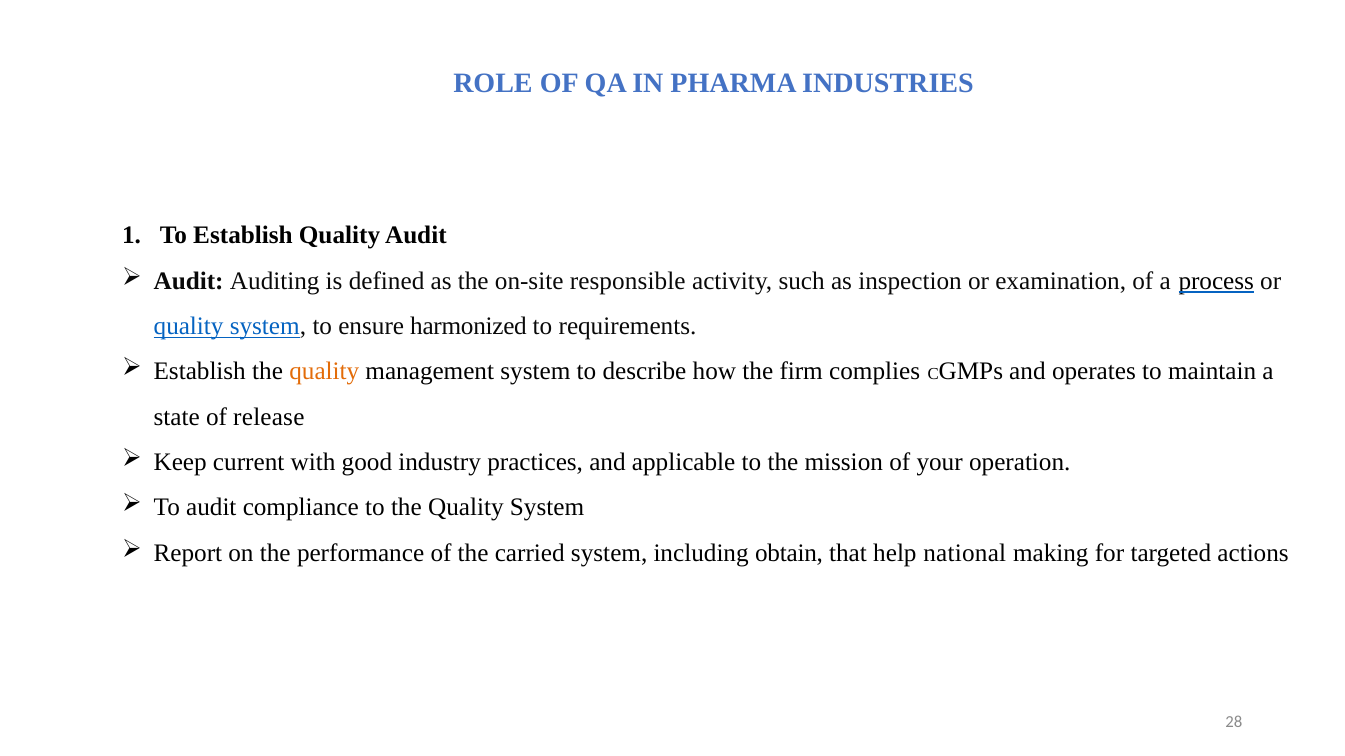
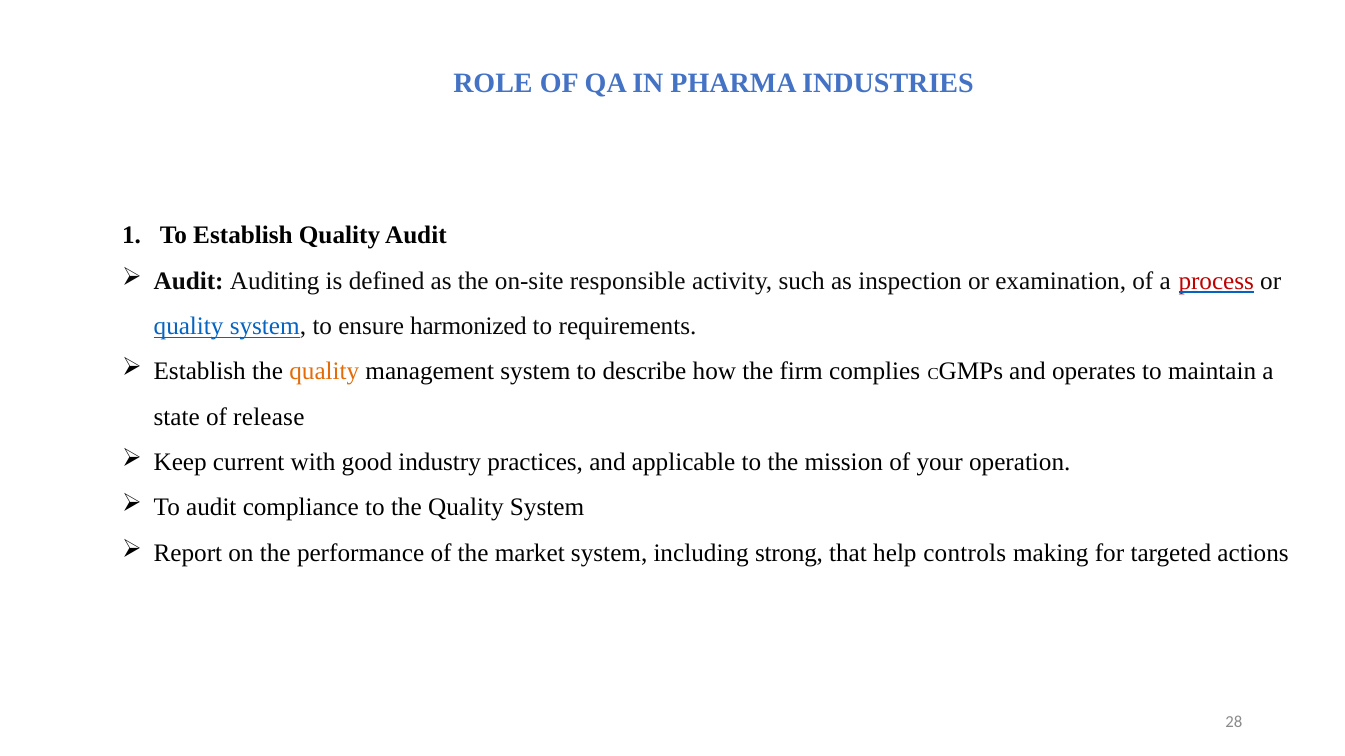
process colour: black -> red
carried: carried -> market
obtain: obtain -> strong
national: national -> controls
